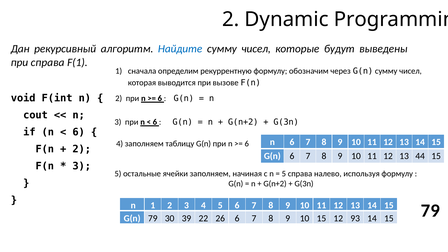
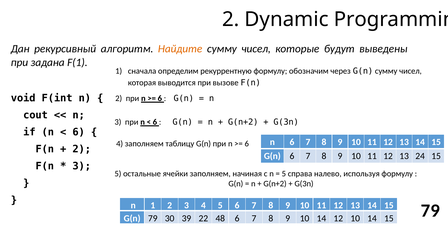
Найдите colour: blue -> orange
при справа: справа -> задана
44: 44 -> 24
26: 26 -> 48
9 10 15: 15 -> 14
12 93: 93 -> 10
